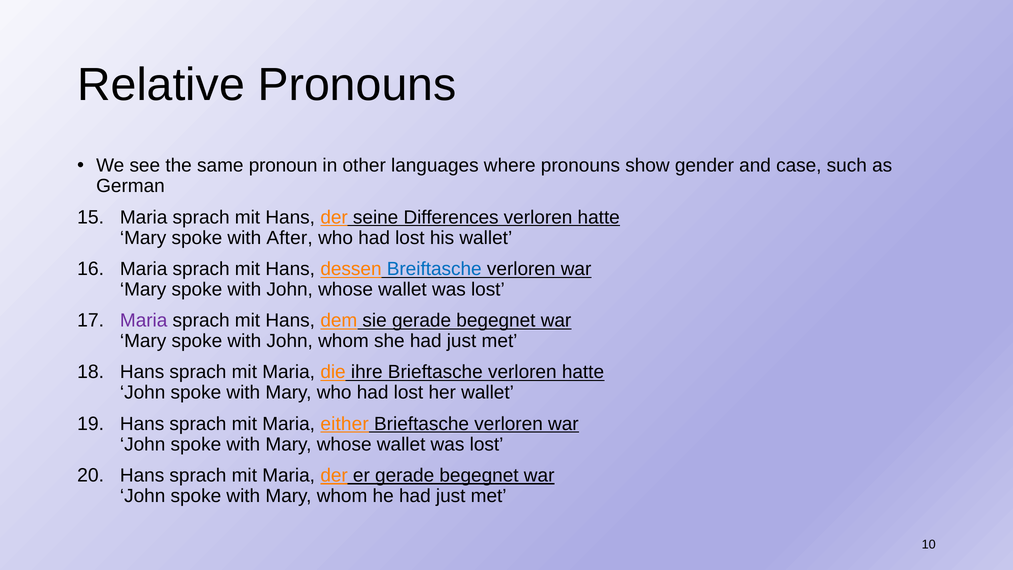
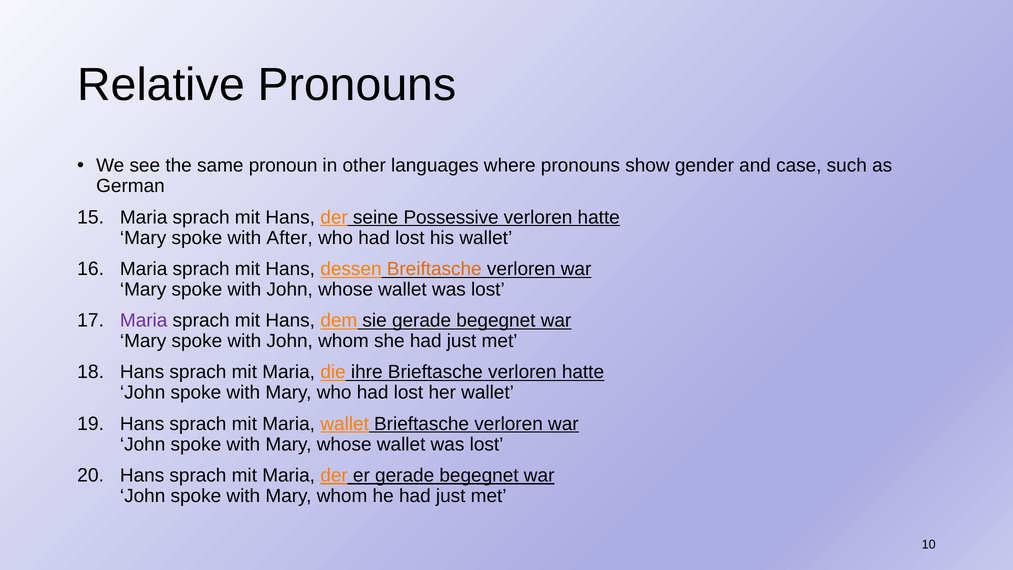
Differences: Differences -> Possessive
Breiftasche colour: blue -> orange
Maria either: either -> wallet
